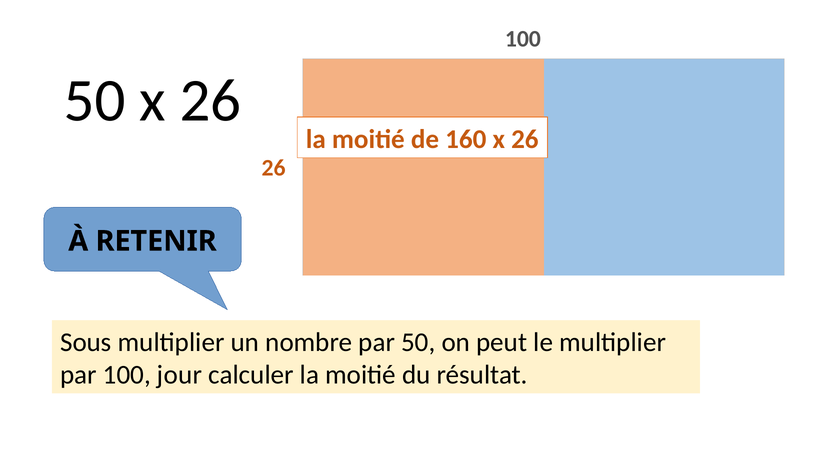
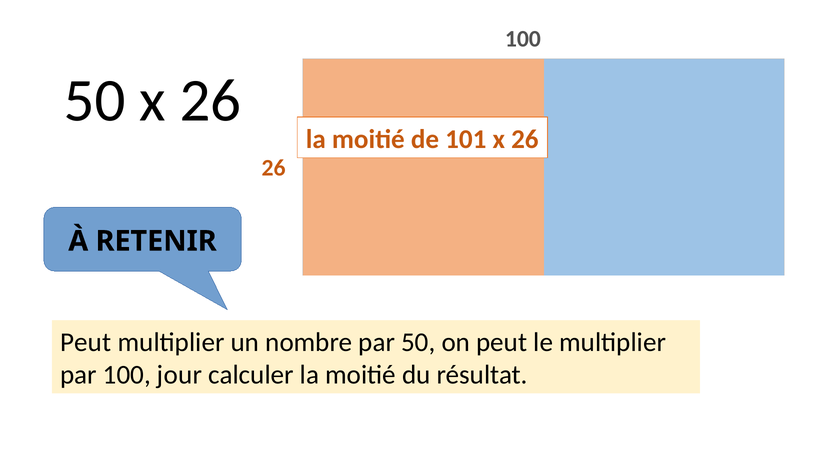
160: 160 -> 101
Sous at (86, 343): Sous -> Peut
